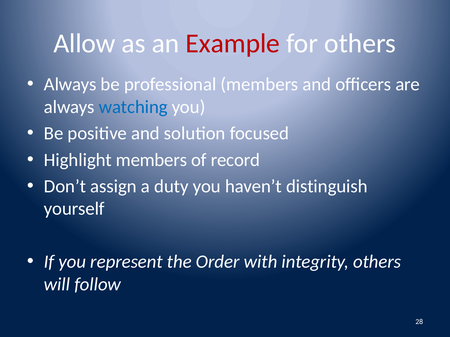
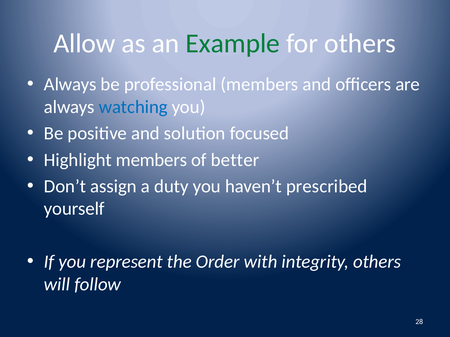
Example colour: red -> green
record: record -> better
distinguish: distinguish -> prescribed
